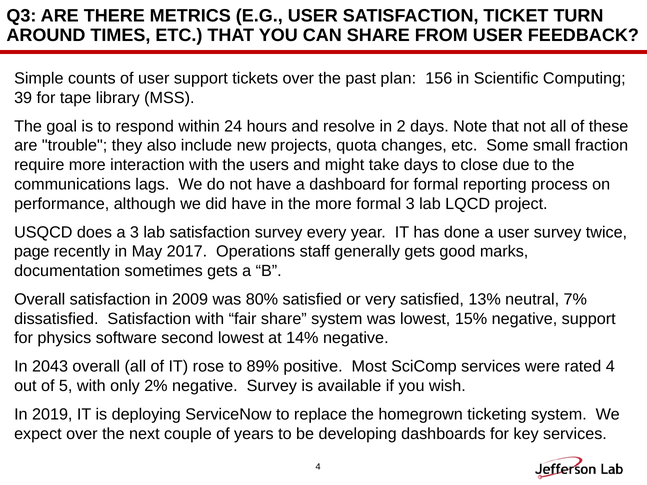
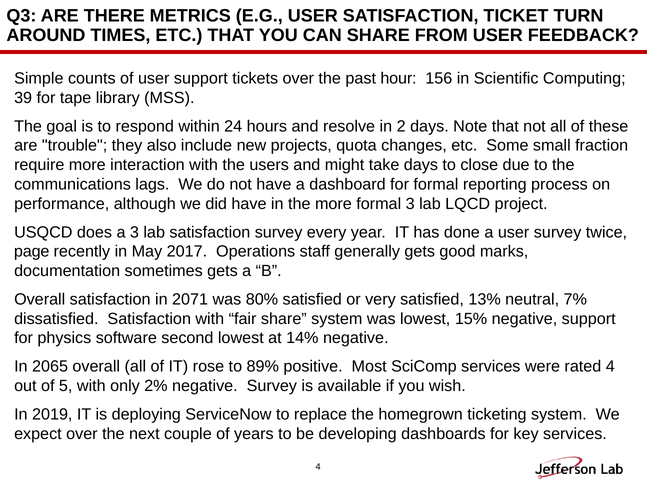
plan: plan -> hour
2009: 2009 -> 2071
2043: 2043 -> 2065
